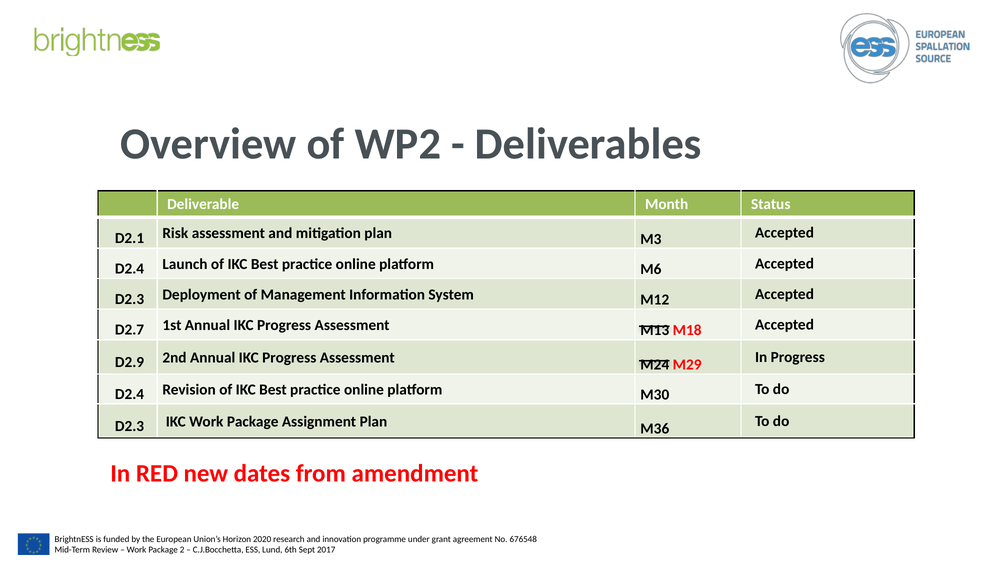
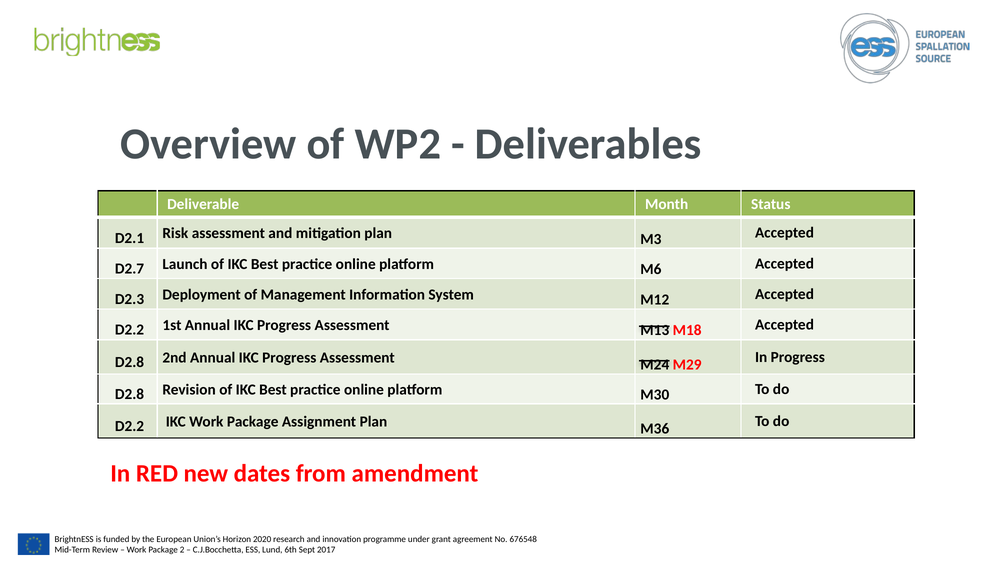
D2.4 at (130, 269): D2.4 -> D2.7
D2.7 at (130, 329): D2.7 -> D2.2
D2.9 at (130, 362): D2.9 -> D2.8
D2.4 at (130, 394): D2.4 -> D2.8
D2.3 at (130, 426): D2.3 -> D2.2
